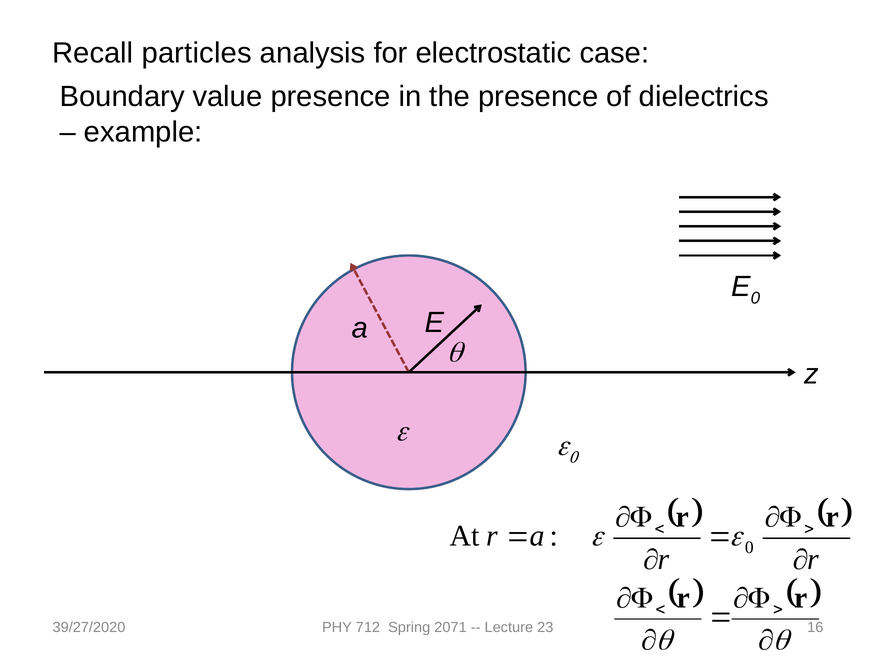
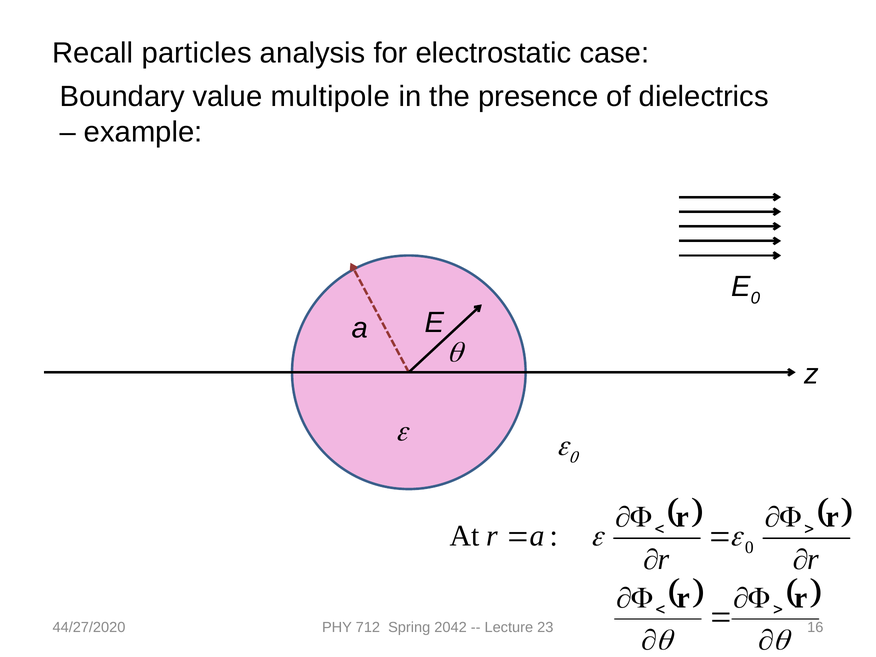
value presence: presence -> multipole
39/27/2020: 39/27/2020 -> 44/27/2020
2071: 2071 -> 2042
